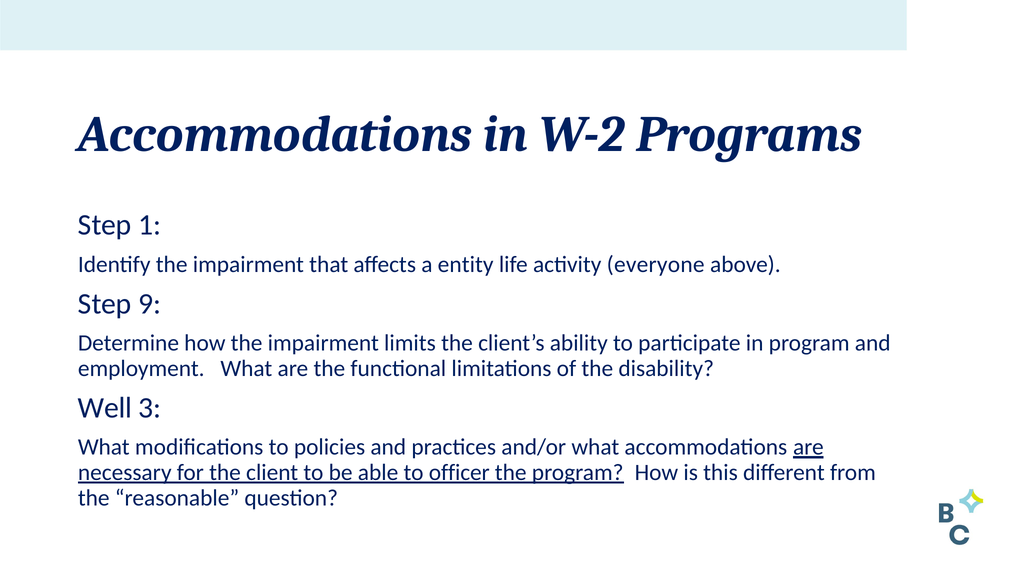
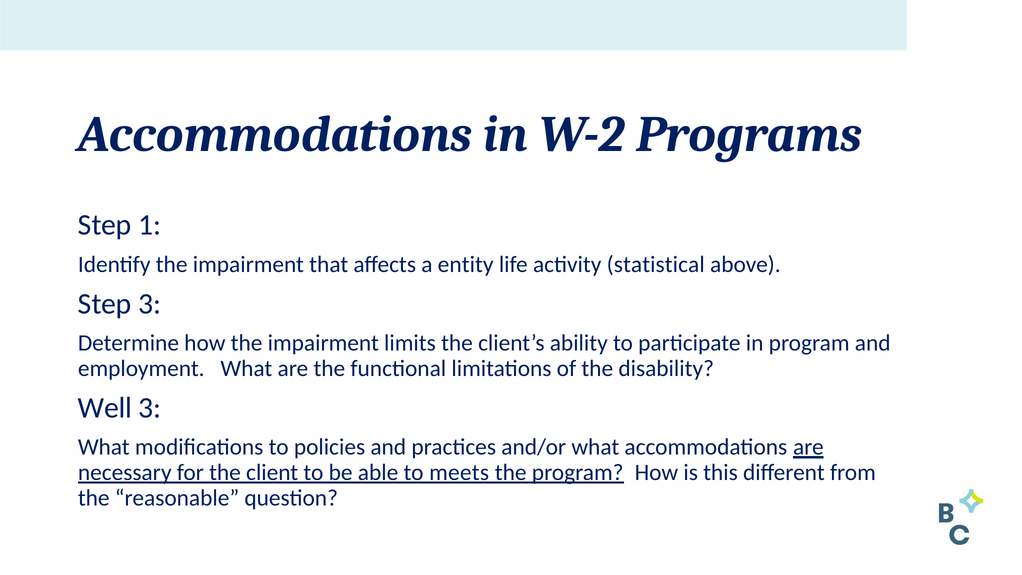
everyone: everyone -> statistical
Step 9: 9 -> 3
officer: officer -> meets
